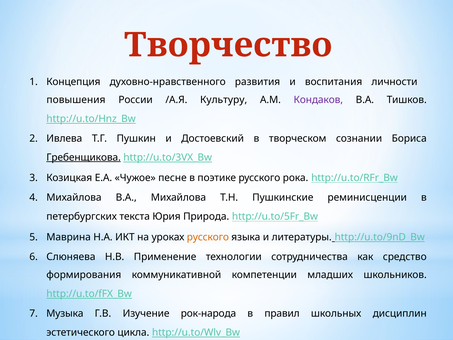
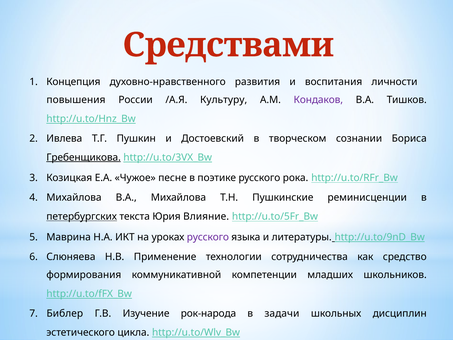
Творчество: Творчество -> Средствами
петербургских underline: none -> present
Природа: Природа -> Влияние
русского at (208, 237) colour: orange -> purple
Музыка: Музыка -> Библер
правил: правил -> задачи
